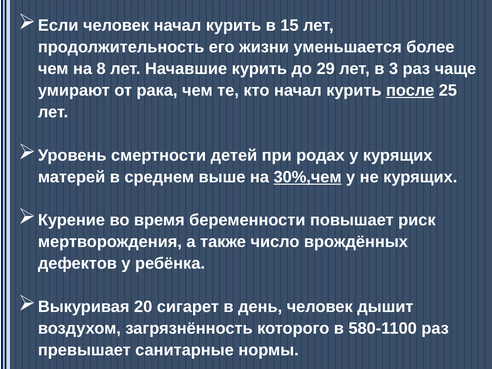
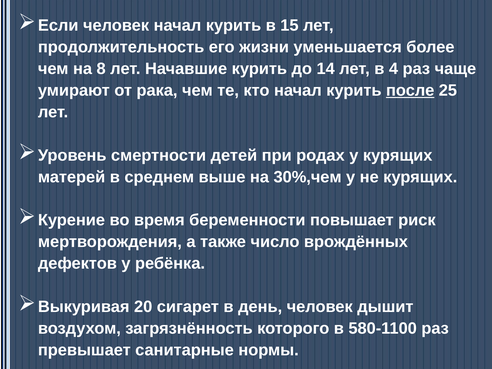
29: 29 -> 14
3: 3 -> 4
30%,чем underline: present -> none
